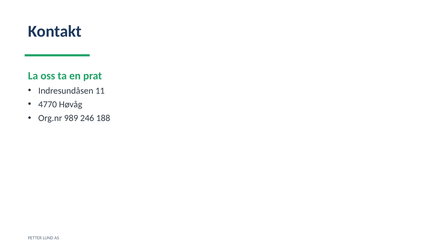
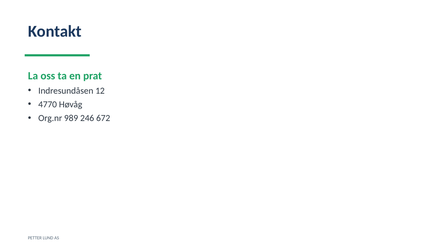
11: 11 -> 12
188: 188 -> 672
